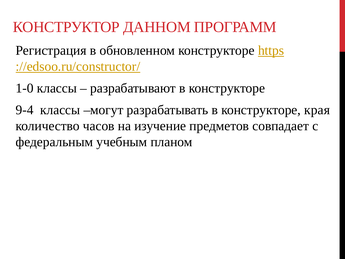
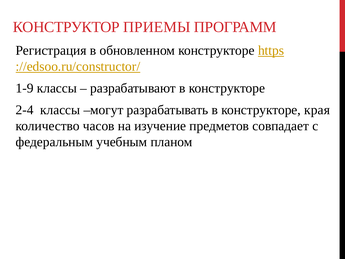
ДАННОМ: ДАННОМ -> ПРИЕМЫ
1-0: 1-0 -> 1-9
9-4: 9-4 -> 2-4
